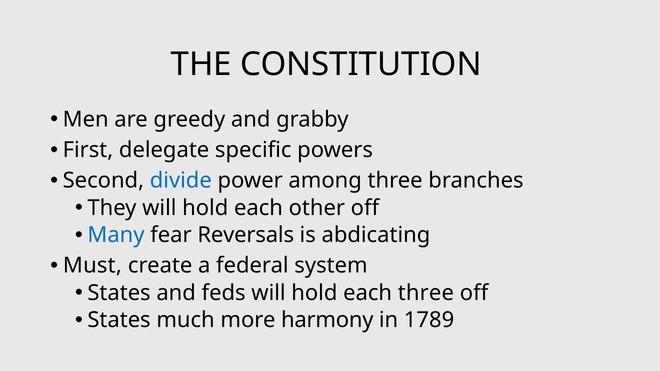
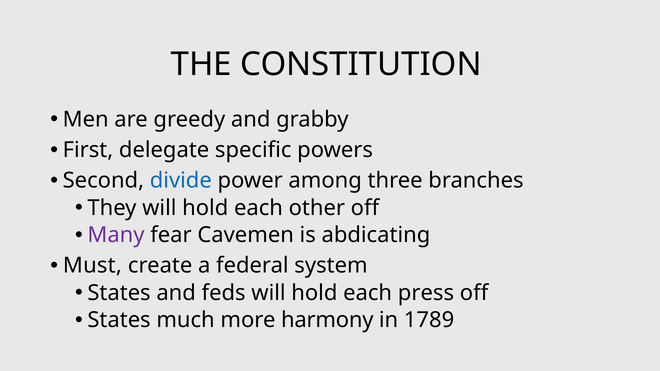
Many colour: blue -> purple
Reversals: Reversals -> Cavemen
each three: three -> press
